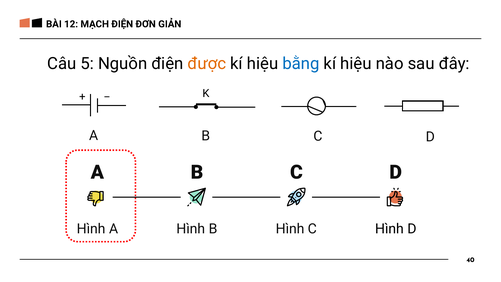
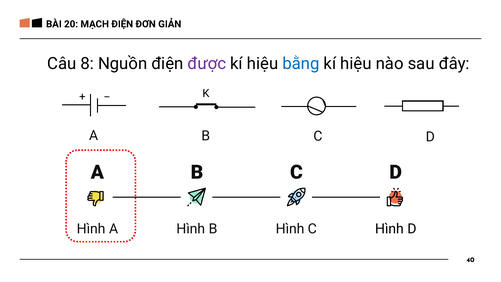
12: 12 -> 20
5: 5 -> 8
được colour: orange -> purple
